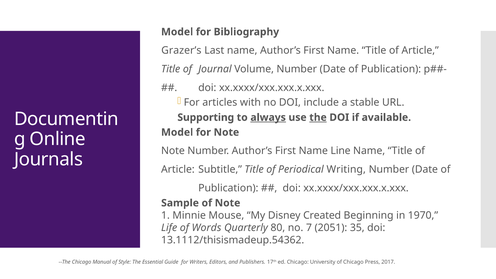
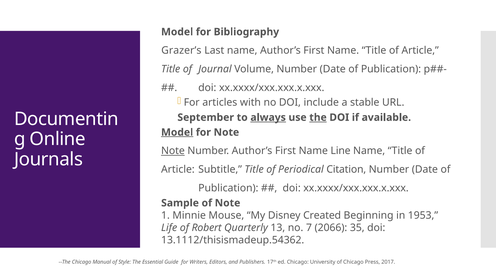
Supporting: Supporting -> September
Model at (177, 132) underline: none -> present
Note at (173, 151) underline: none -> present
Writing: Writing -> Citation
1970: 1970 -> 1953
Words: Words -> Robert
80: 80 -> 13
2051: 2051 -> 2066
